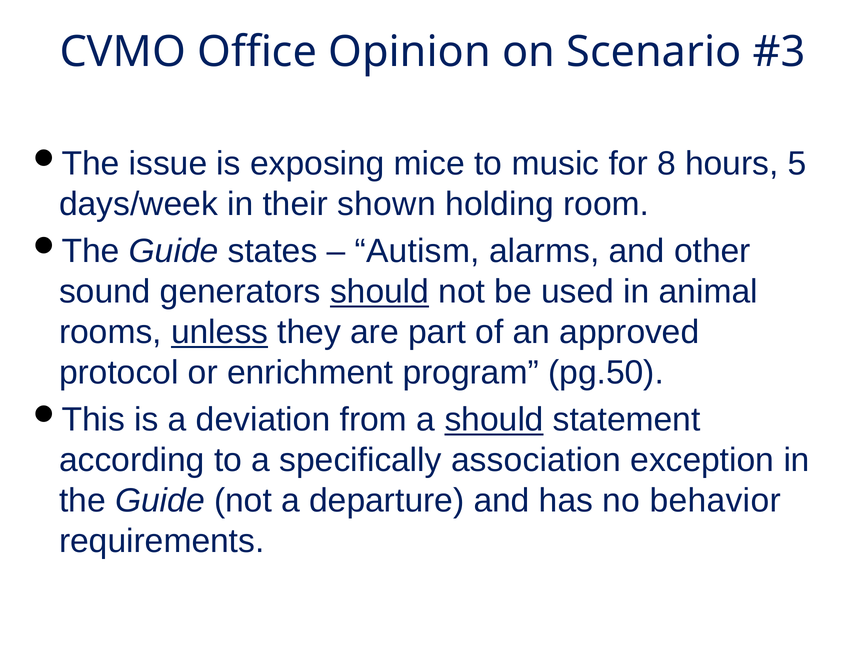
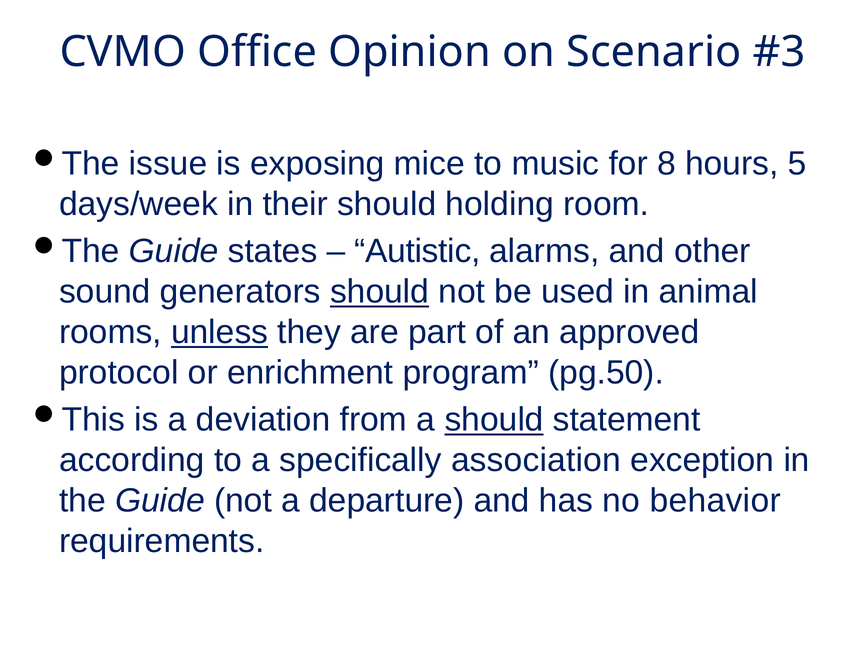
their shown: shown -> should
Autism: Autism -> Autistic
